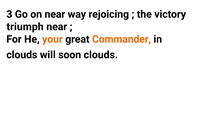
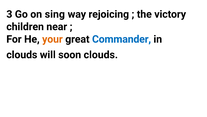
on near: near -> sing
triumph: triumph -> children
Commander colour: orange -> blue
